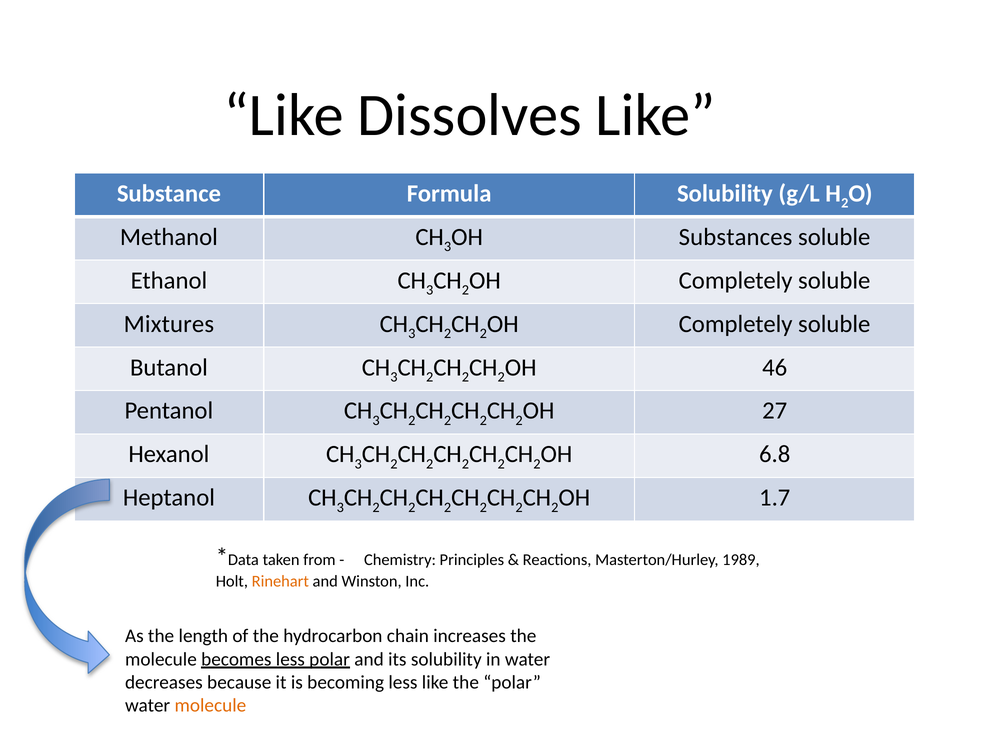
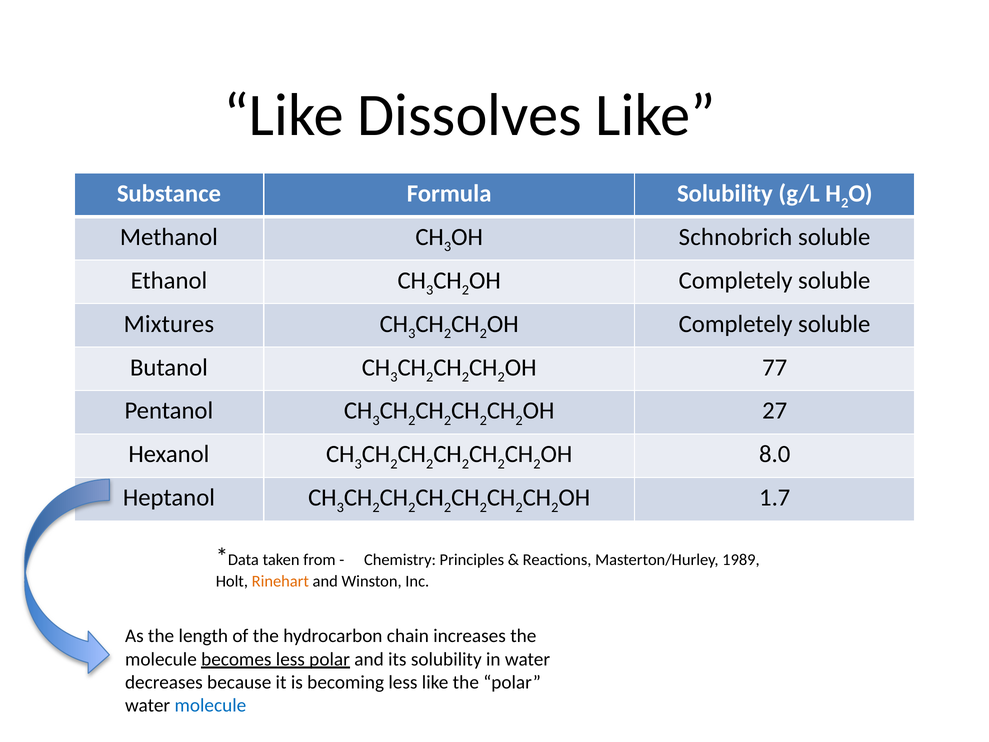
Substances: Substances -> Schnobrich
46: 46 -> 77
6.8: 6.8 -> 8.0
molecule at (210, 705) colour: orange -> blue
